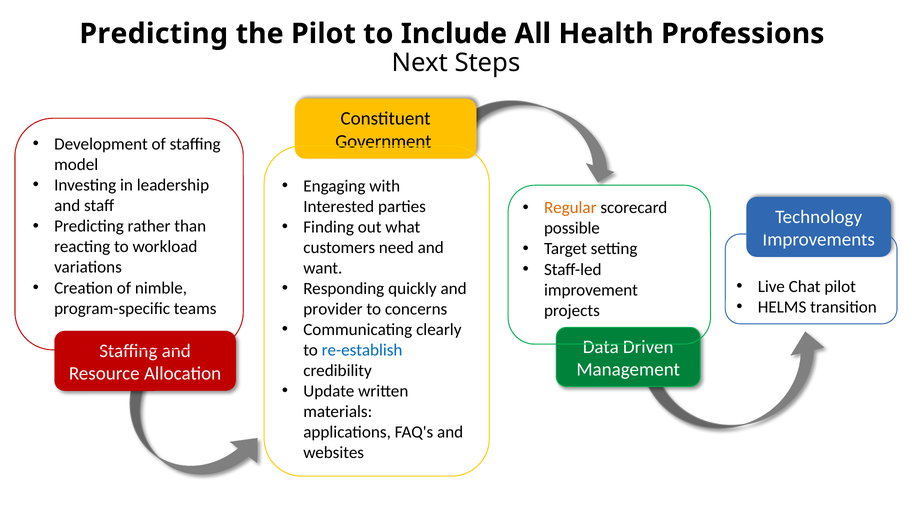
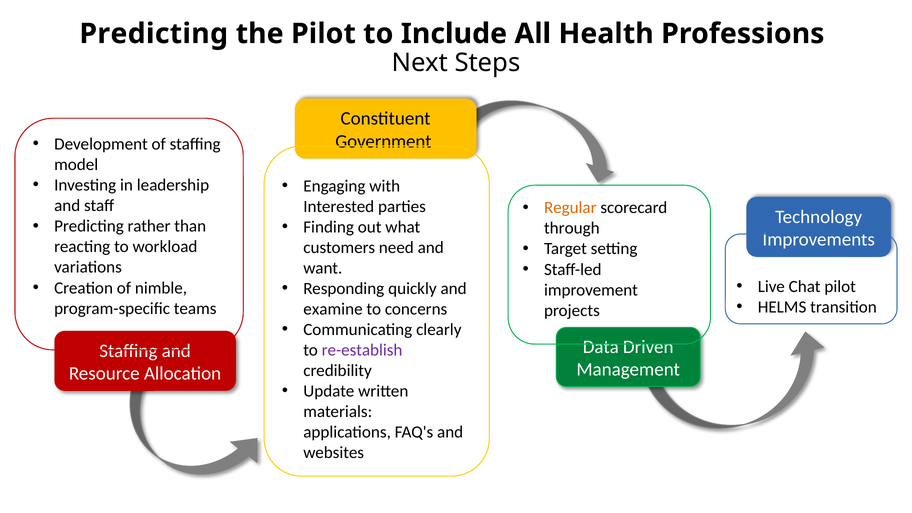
possible: possible -> through
provider: provider -> examine
re-establish colour: blue -> purple
